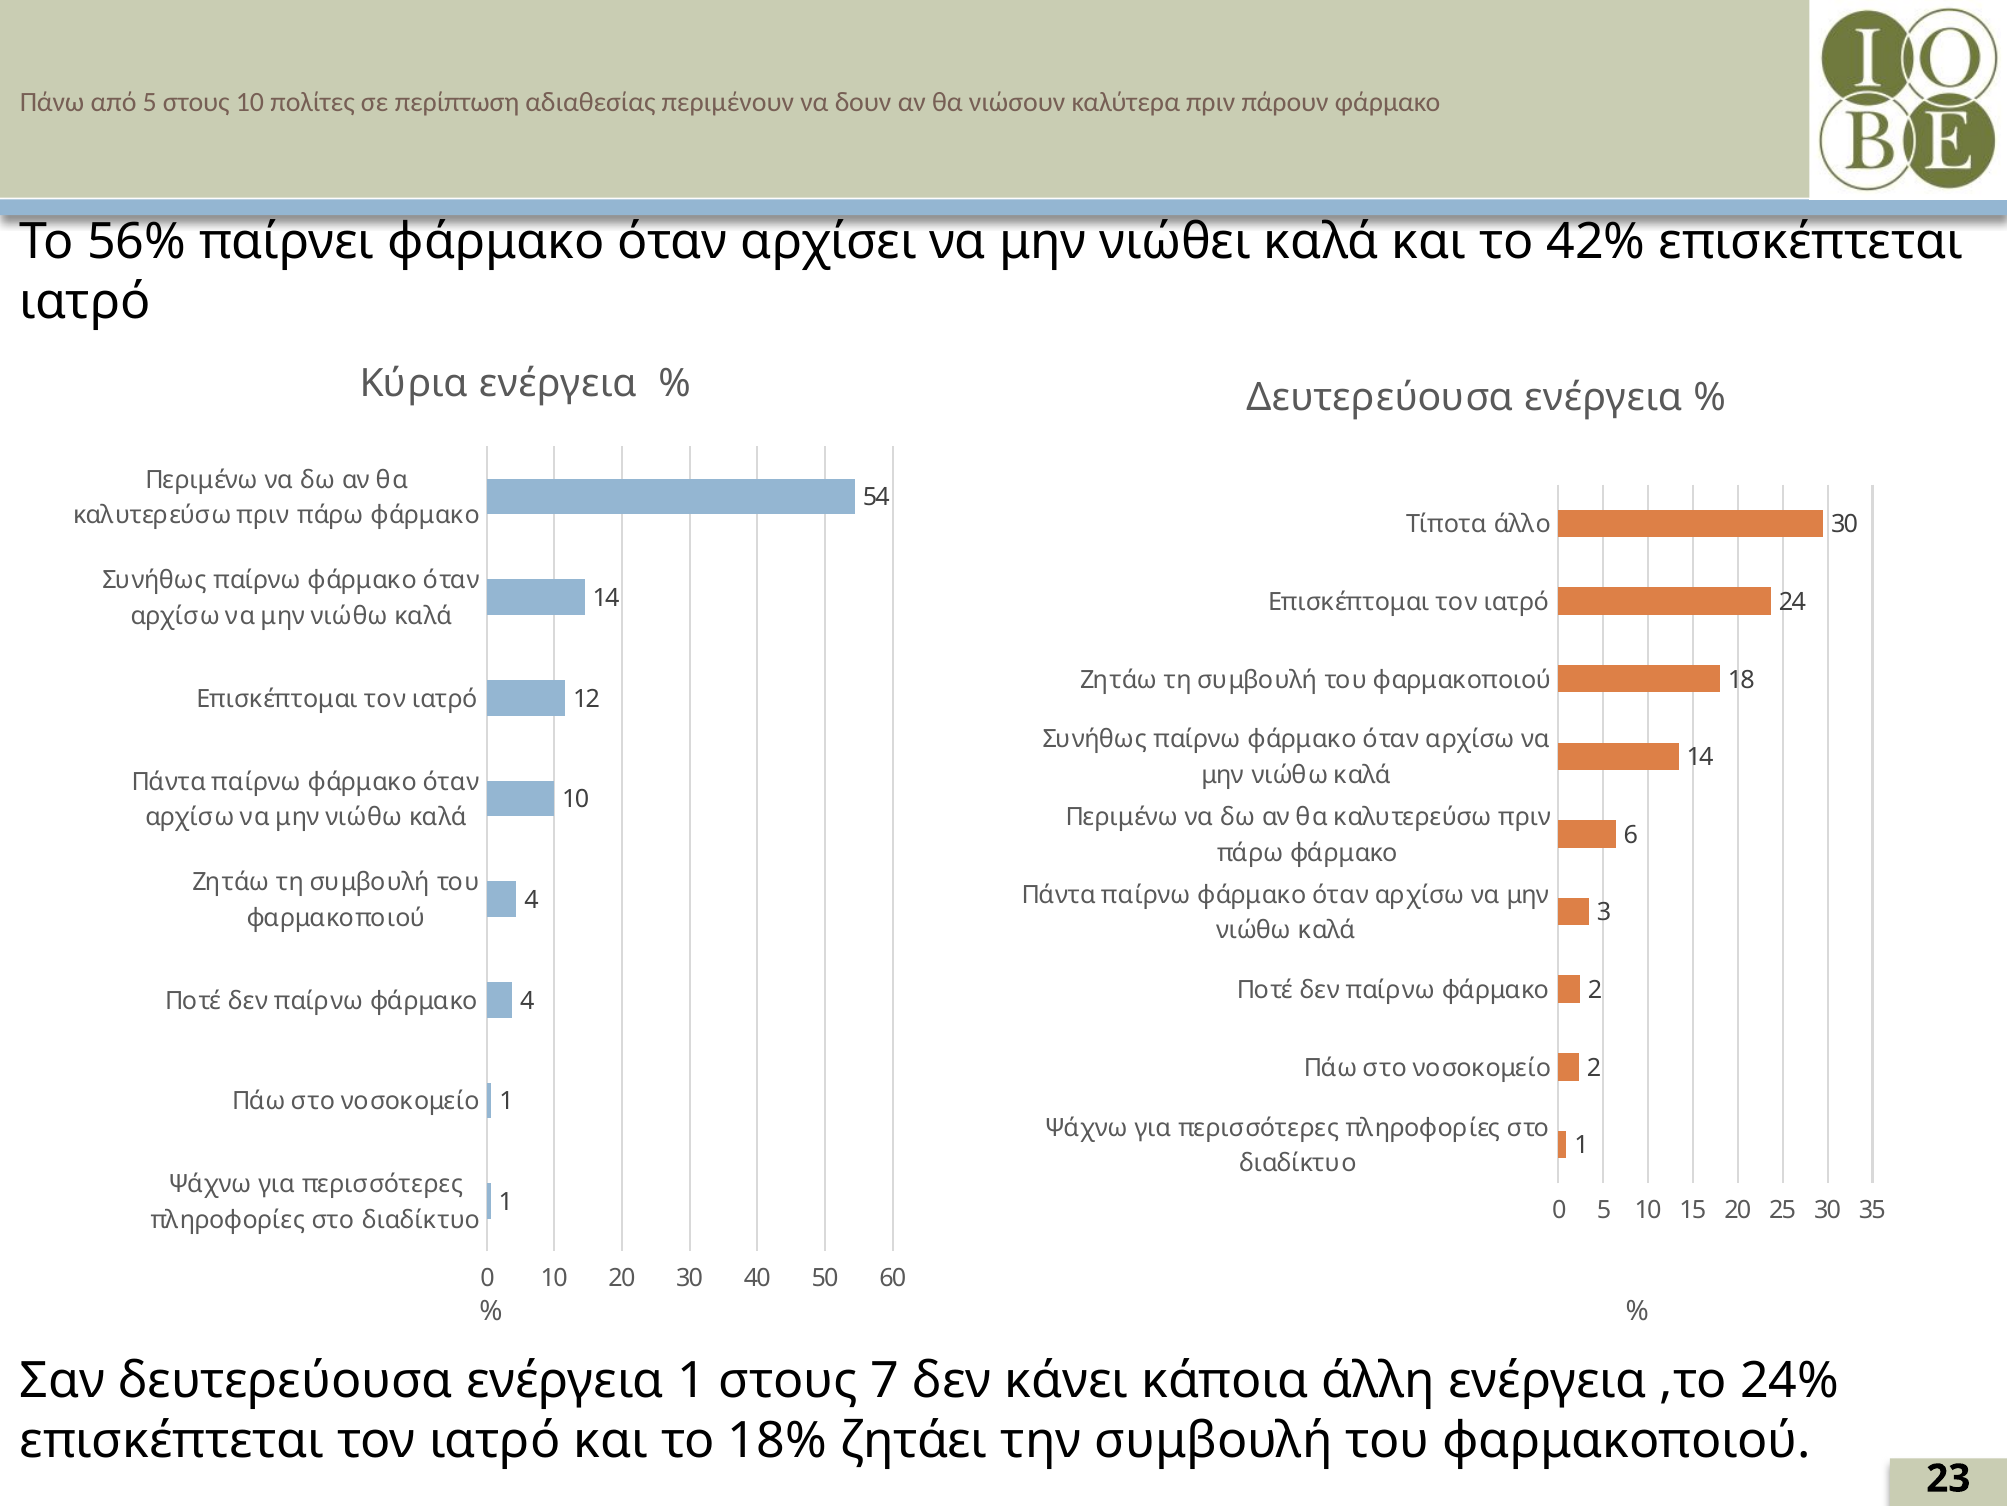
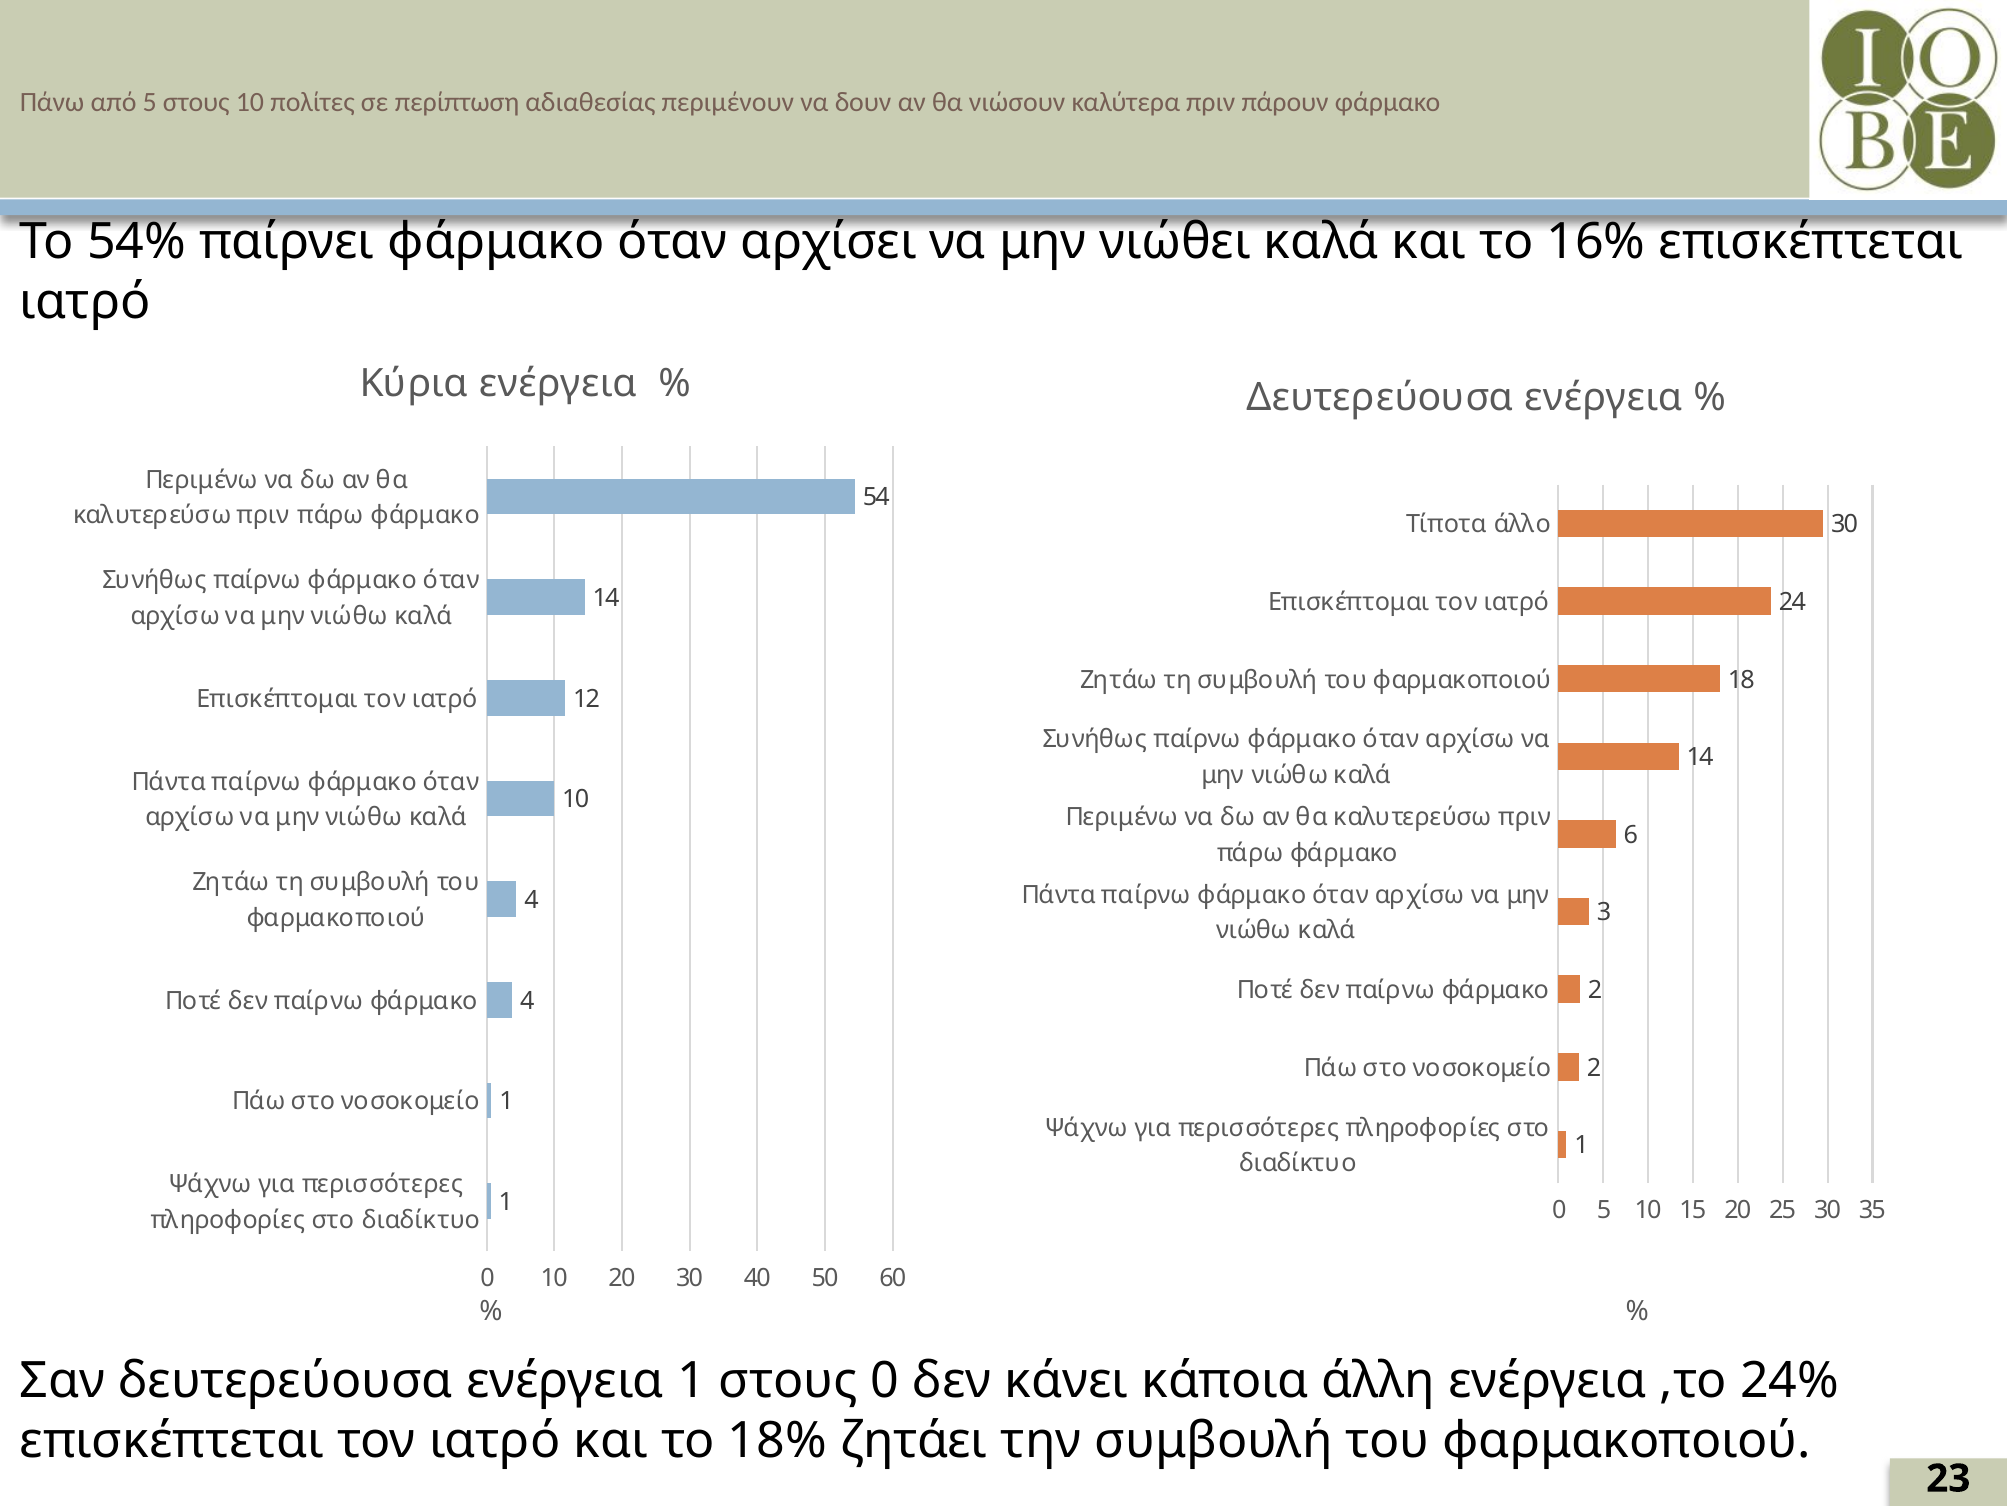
56%: 56% -> 54%
42%: 42% -> 16%
στους 7: 7 -> 0
